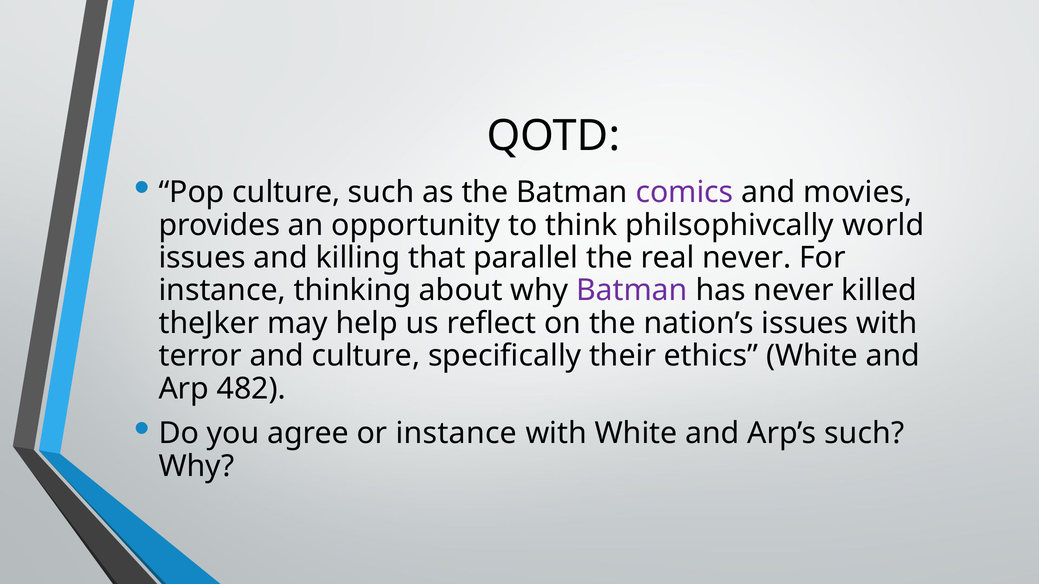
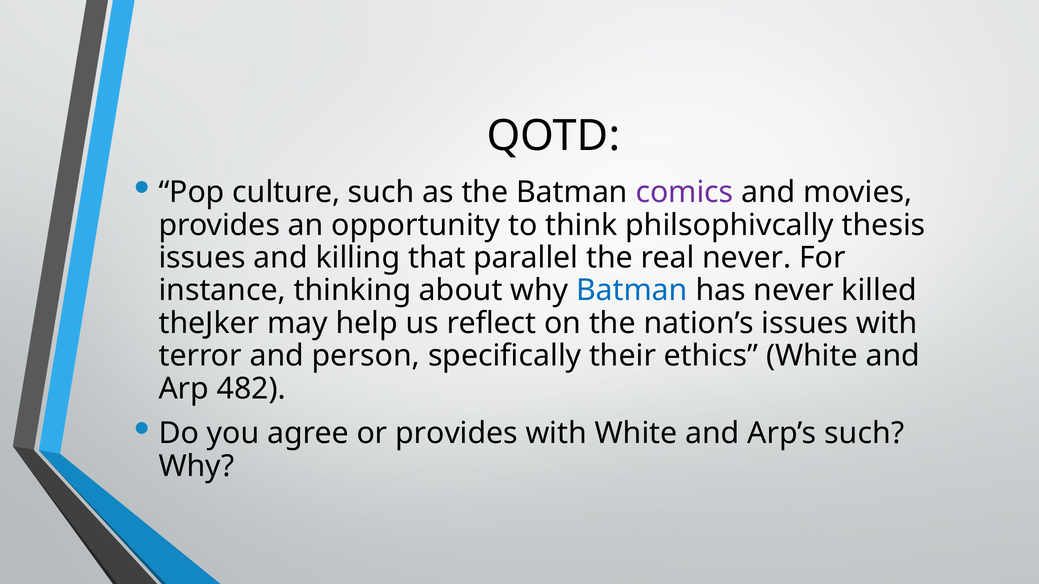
world: world -> thesis
Batman at (632, 291) colour: purple -> blue
and culture: culture -> person
or instance: instance -> provides
